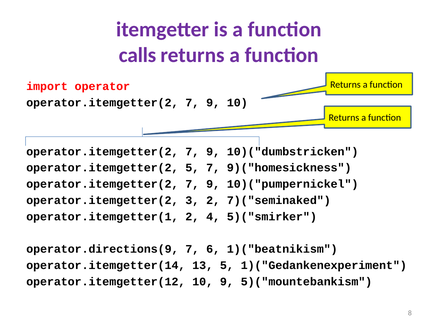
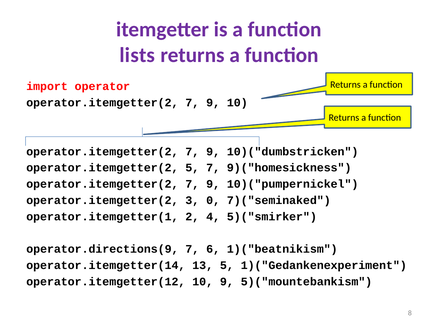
calls: calls -> lists
3 2: 2 -> 0
